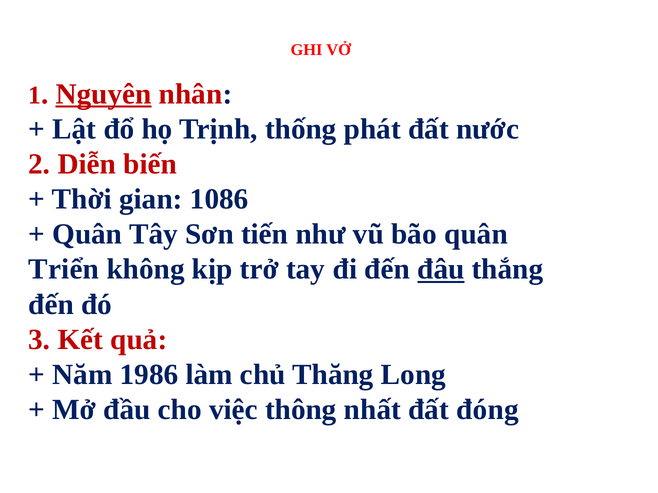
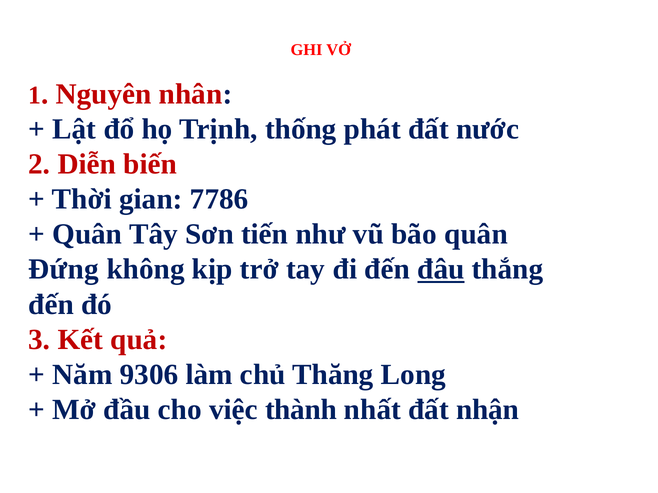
Nguyên underline: present -> none
1086: 1086 -> 7786
Triển: Triển -> Đứng
1986: 1986 -> 9306
thông: thông -> thành
đóng: đóng -> nhận
